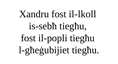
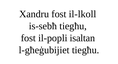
il-popli tiegħu: tiegħu -> isaltan
